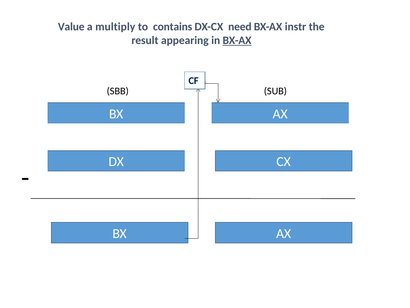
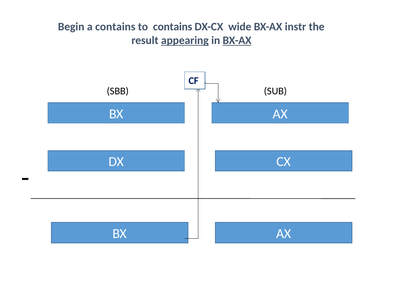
Value: Value -> Begin
a multiply: multiply -> contains
need: need -> wide
appearing underline: none -> present
